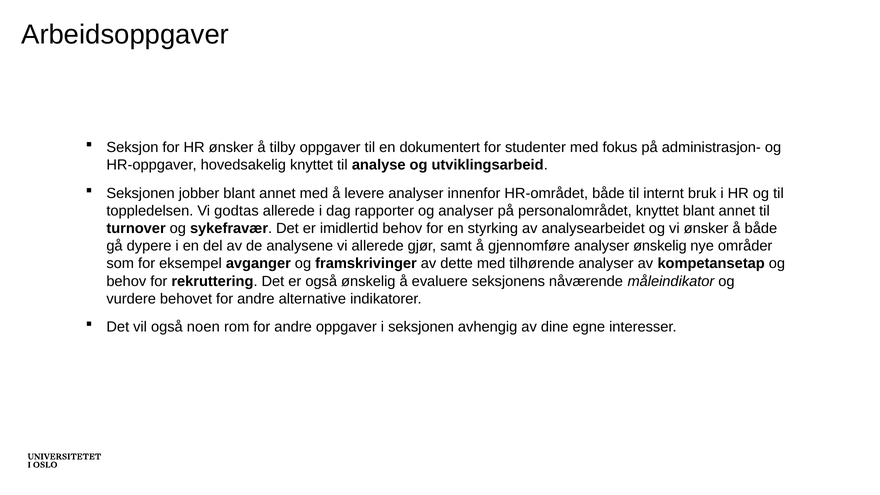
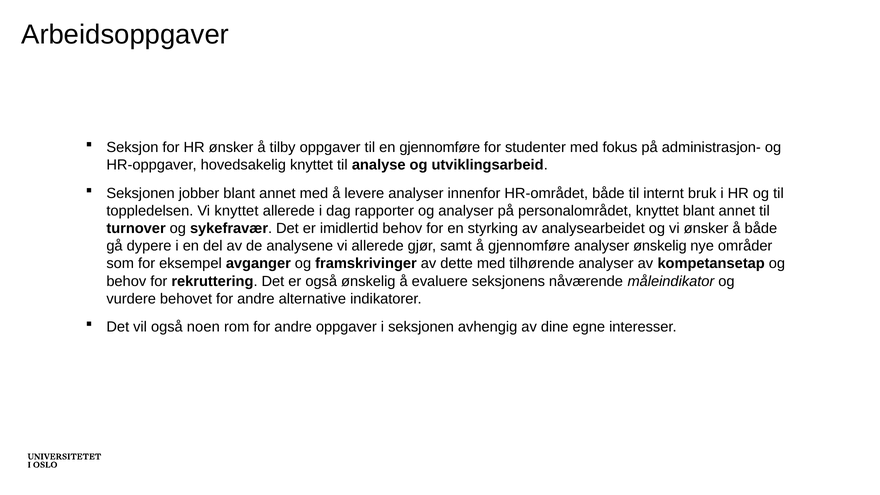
en dokumentert: dokumentert -> gjennomføre
Vi godtas: godtas -> knyttet
